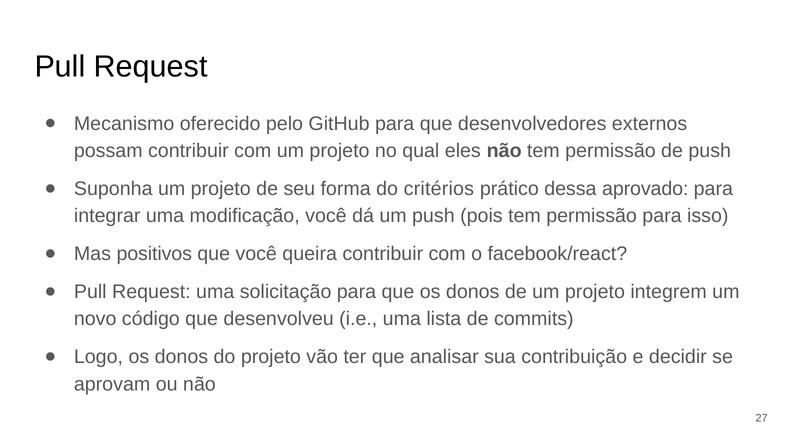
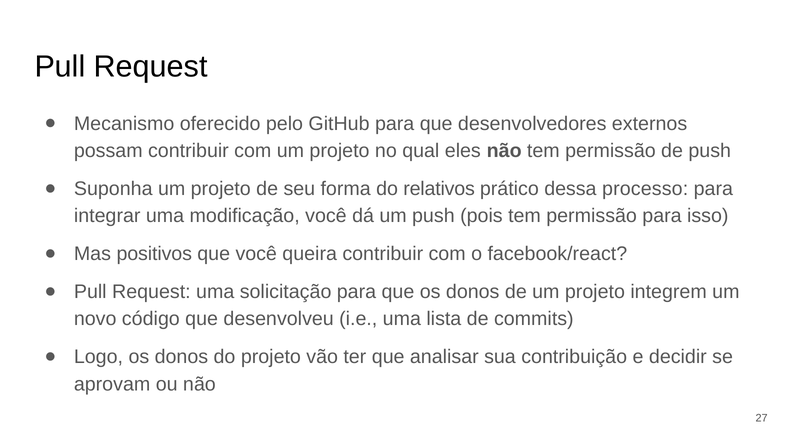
critérios: critérios -> relativos
aprovado: aprovado -> processo
